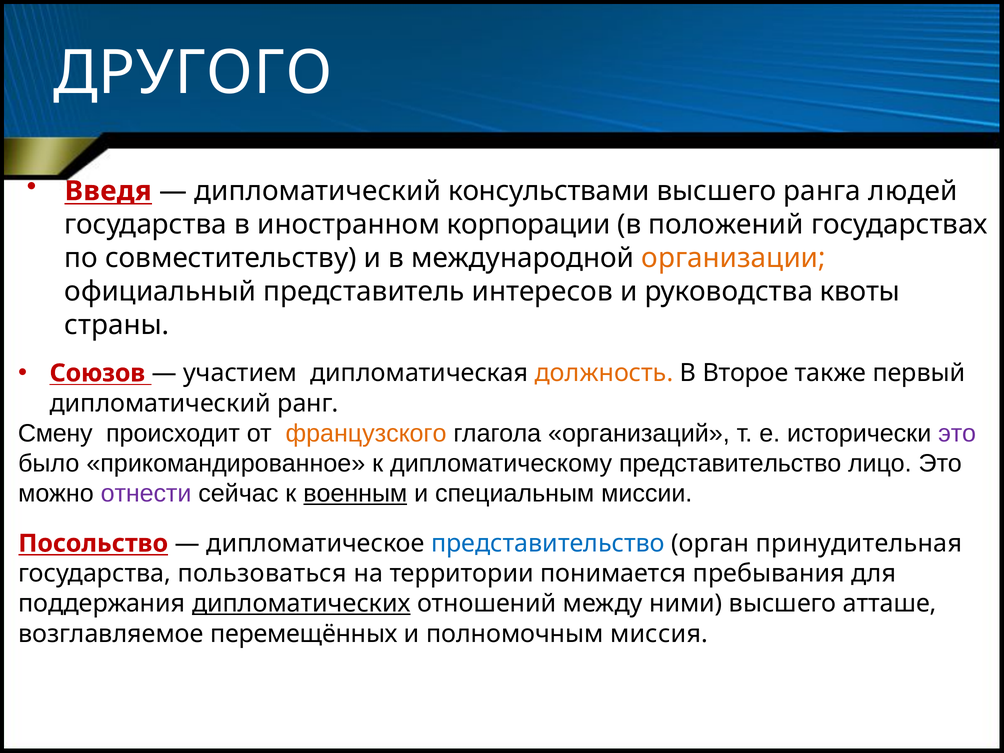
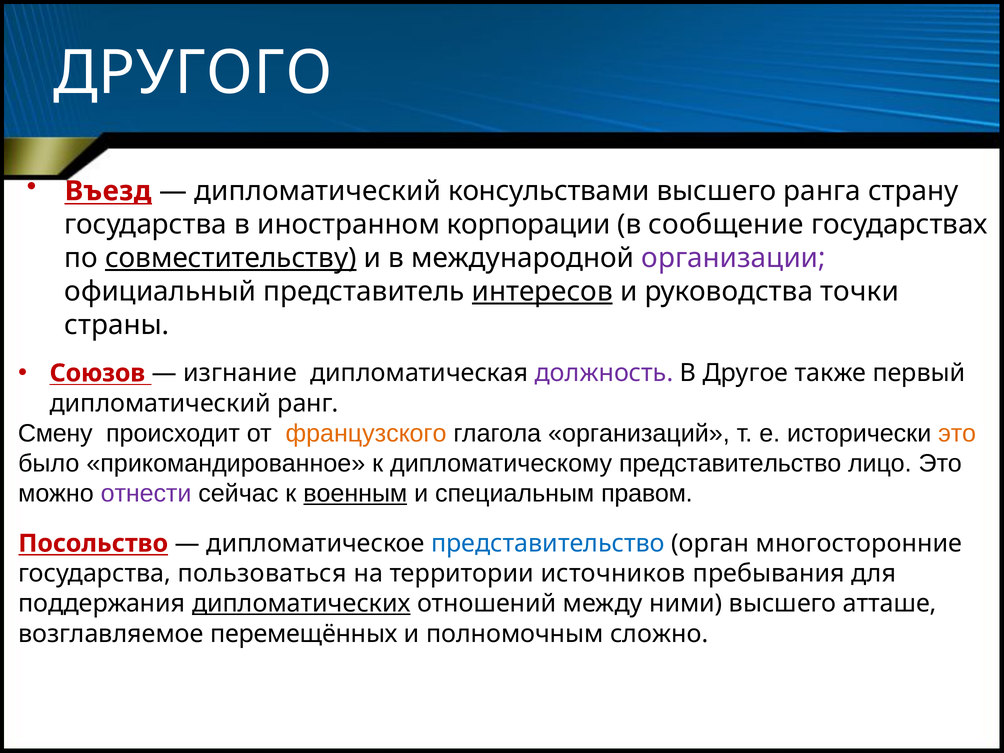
Введя: Введя -> Въезд
людей: людей -> страну
положений: положений -> сообщение
совместительству underline: none -> present
организации colour: orange -> purple
интересов underline: none -> present
квоты: квоты -> точки
участием: участием -> изгнание
должность colour: orange -> purple
Второе: Второе -> Другое
это at (957, 433) colour: purple -> orange
миссии: миссии -> правом
принудительная: принудительная -> многосторонние
понимается: понимается -> источников
миссия: миссия -> сложно
